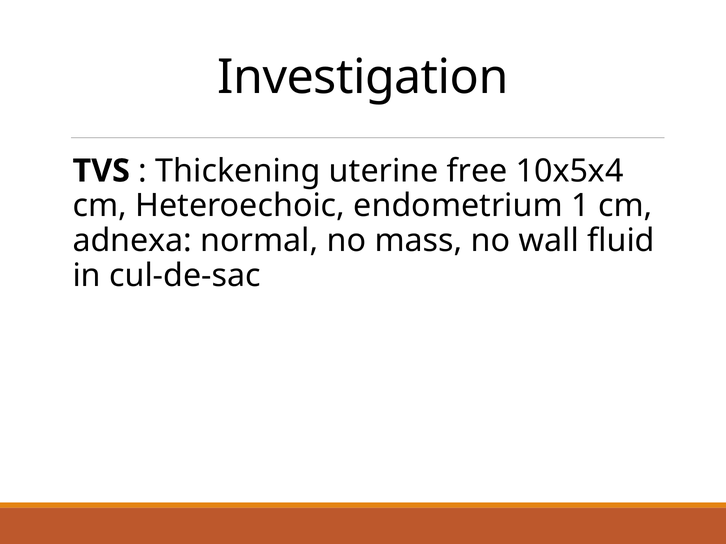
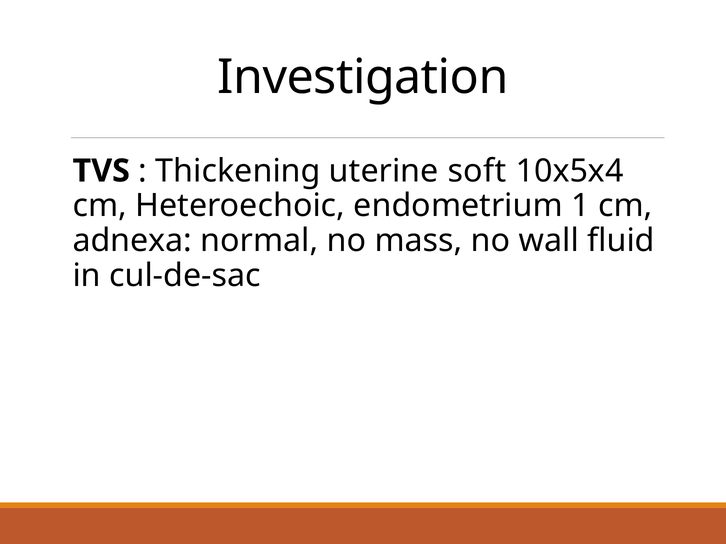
free: free -> soft
